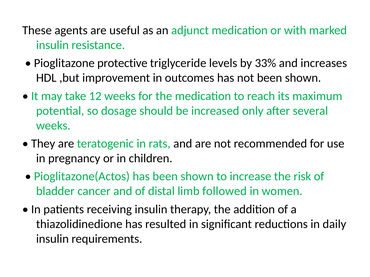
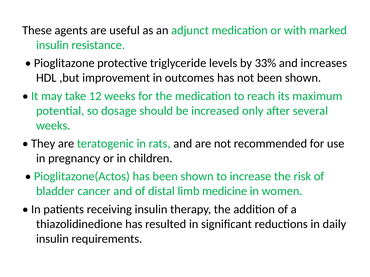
followed: followed -> medicine
